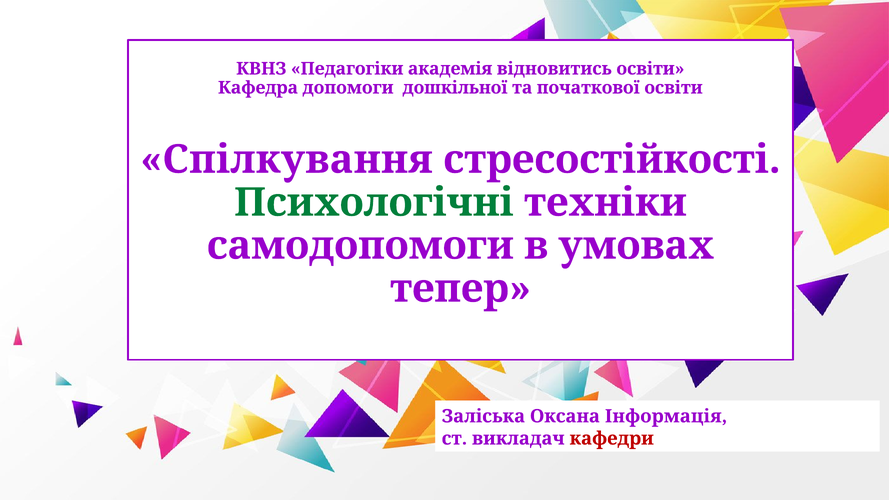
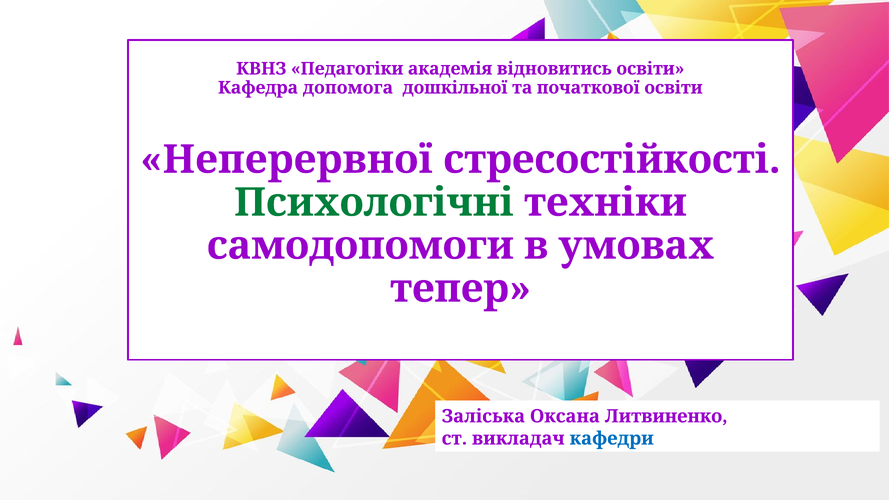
допомоги: допомоги -> допомога
Спілкування: Спілкування -> Неперервної
Інформація: Інформація -> Литвиненко
кафедри colour: red -> blue
